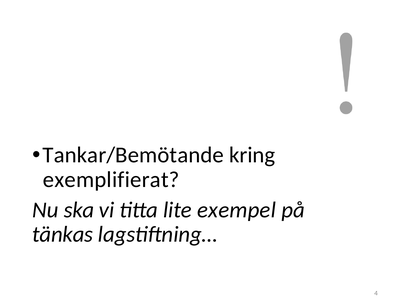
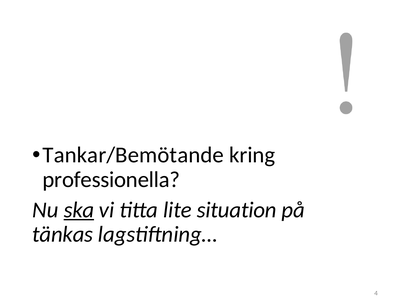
exemplifierat: exemplifierat -> professionella
ska underline: none -> present
exempel: exempel -> situation
